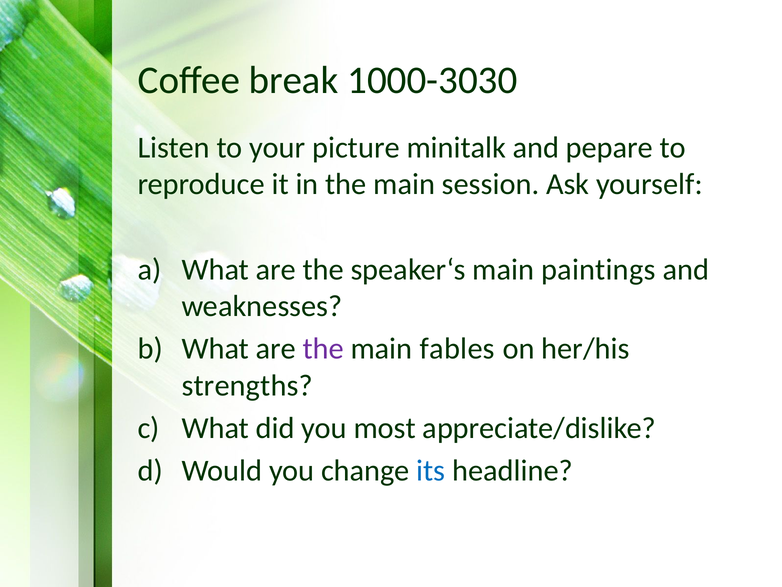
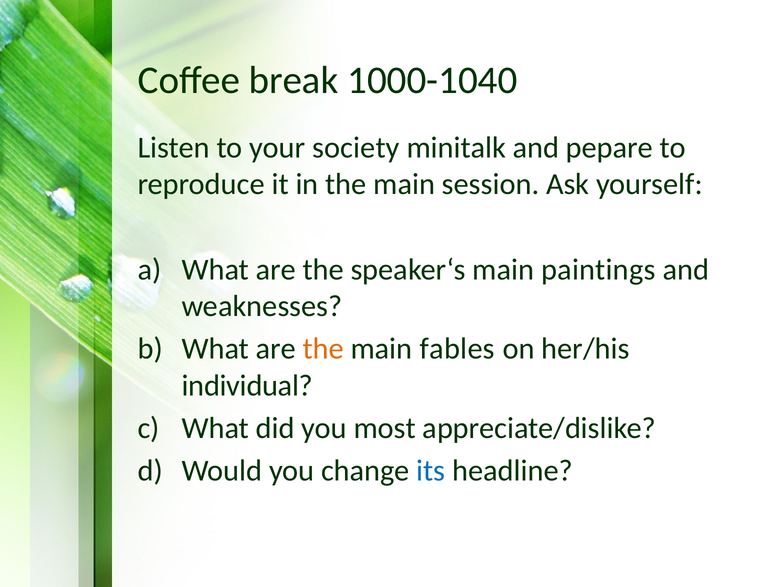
1000-3030: 1000-3030 -> 1000-1040
picture: picture -> society
the at (323, 349) colour: purple -> orange
strengths: strengths -> individual
